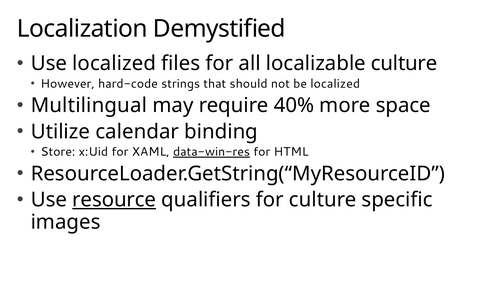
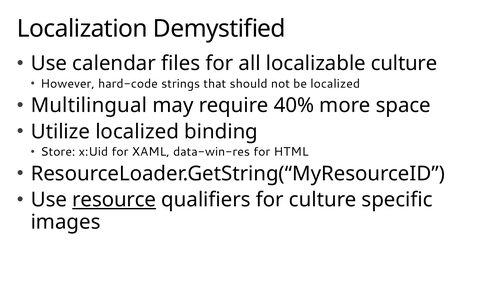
Use localized: localized -> calendar
Utilize calendar: calendar -> localized
data-win-res underline: present -> none
